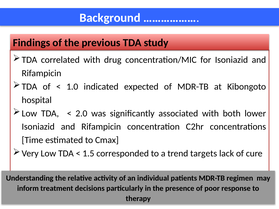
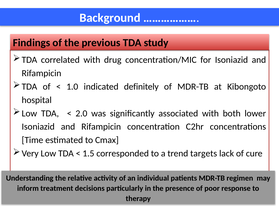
expected: expected -> definitely
